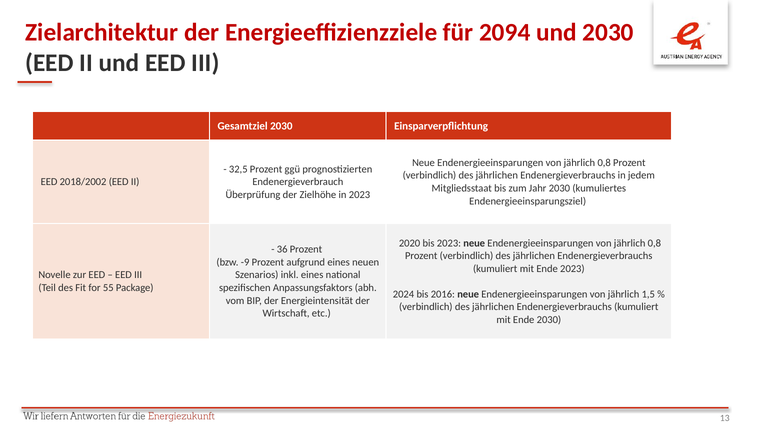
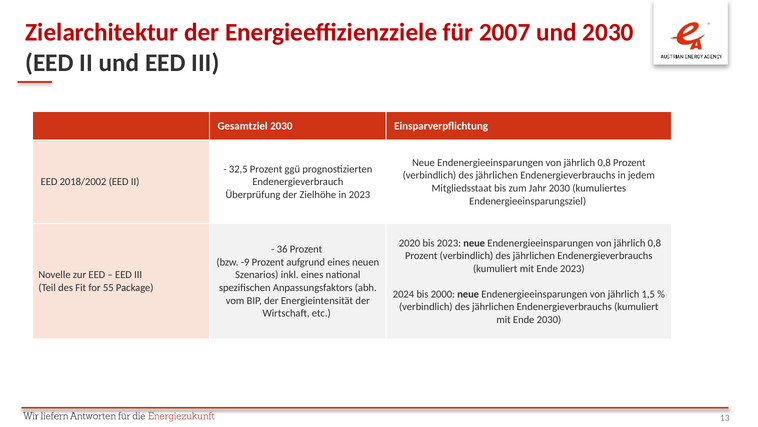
2094: 2094 -> 2007
2016: 2016 -> 2000
